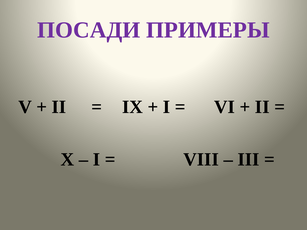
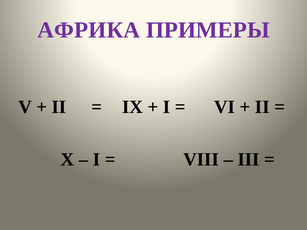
ПОСАДИ: ПОСАДИ -> АФРИКА
